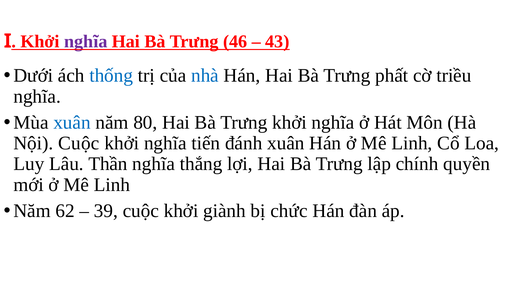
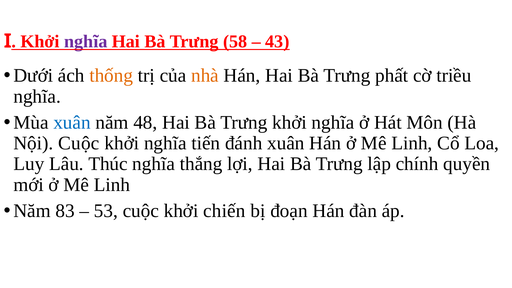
46: 46 -> 58
thống colour: blue -> orange
nhà colour: blue -> orange
80: 80 -> 48
Thần: Thần -> Thúc
62: 62 -> 83
39: 39 -> 53
giành: giành -> chiến
chức: chức -> đoạn
